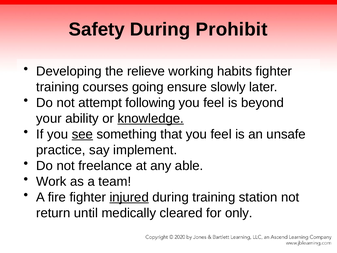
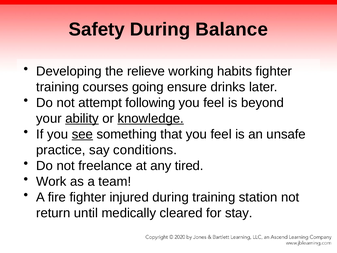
Prohibit: Prohibit -> Balance
slowly: slowly -> drinks
ability underline: none -> present
implement: implement -> conditions
able: able -> tired
injured underline: present -> none
only: only -> stay
